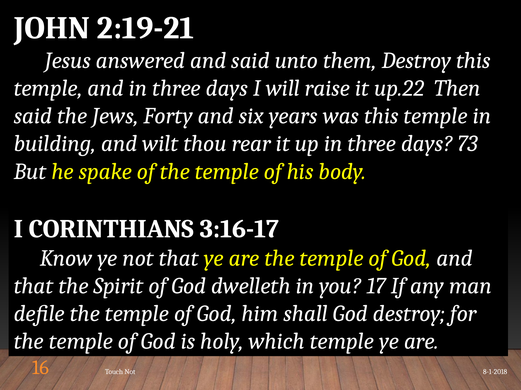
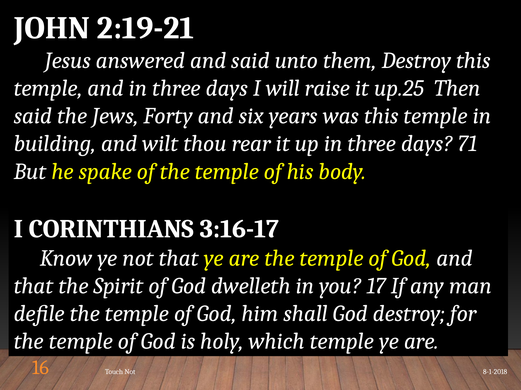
up.22: up.22 -> up.25
73: 73 -> 71
